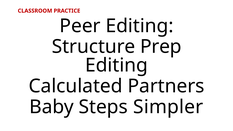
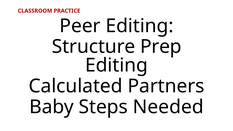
Simpler: Simpler -> Needed
